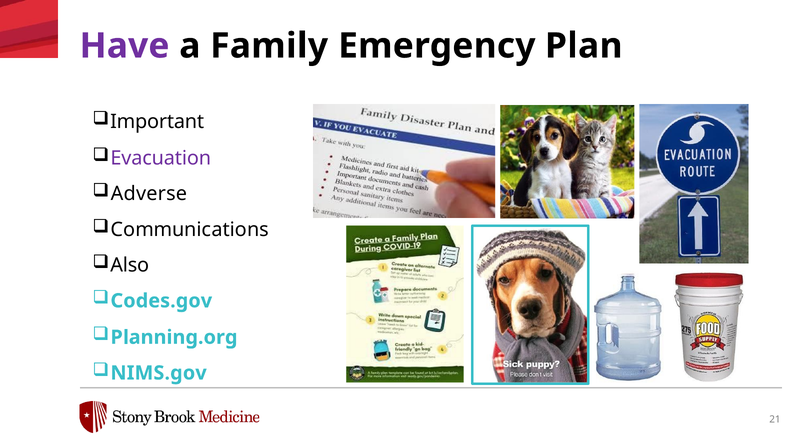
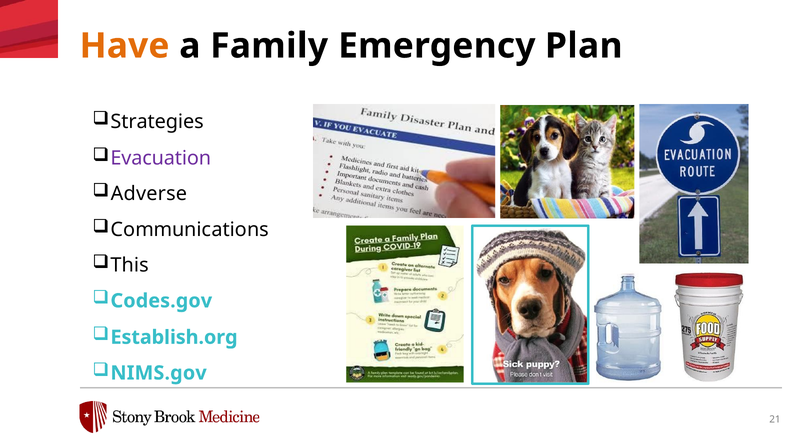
Have colour: purple -> orange
Important: Important -> Strategies
Also: Also -> This
Planning.org: Planning.org -> Establish.org
